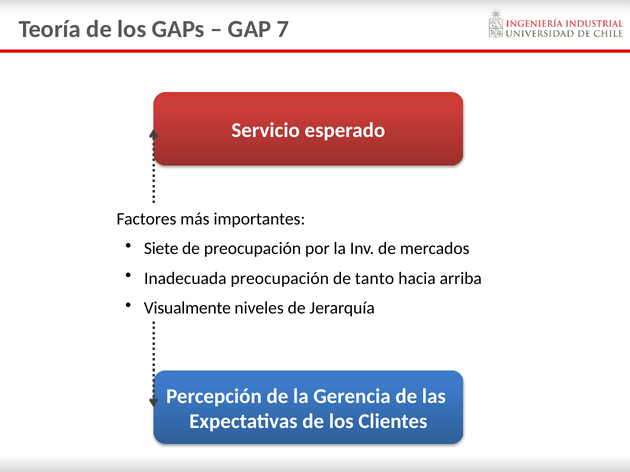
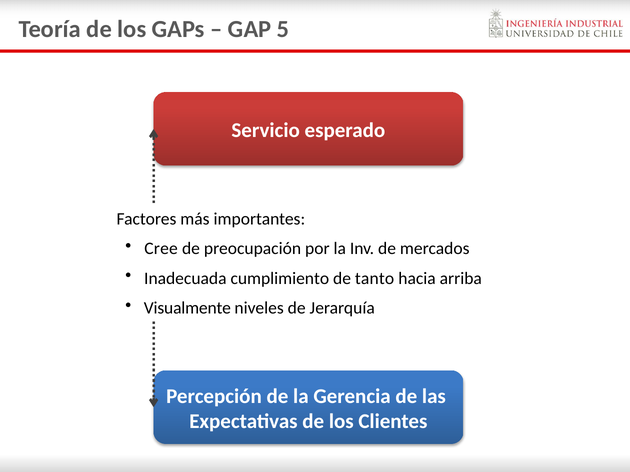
7: 7 -> 5
Siete: Siete -> Cree
Inadecuada preocupación: preocupación -> cumplimiento
